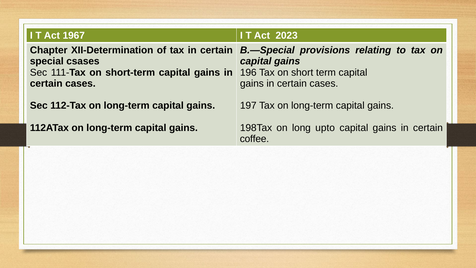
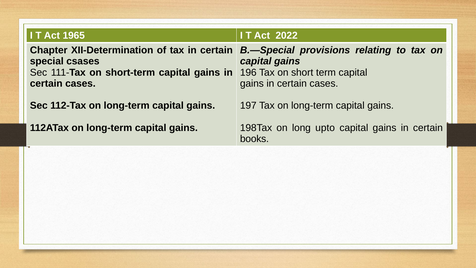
1967: 1967 -> 1965
2023: 2023 -> 2022
coffee: coffee -> books
